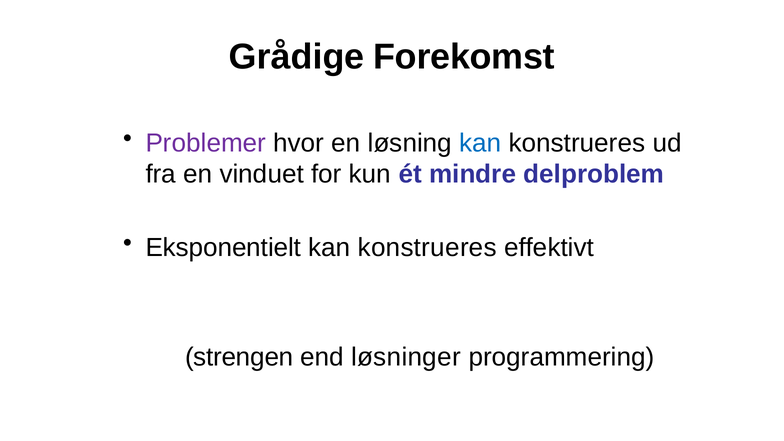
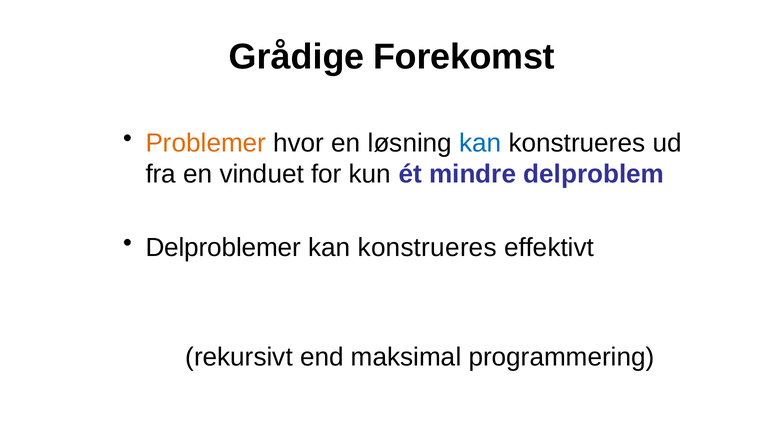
Problemer colour: purple -> orange
Eksponentielt: Eksponentielt -> Delproblemer
strengen: strengen -> rekursivt
løsninger: løsninger -> maksimal
